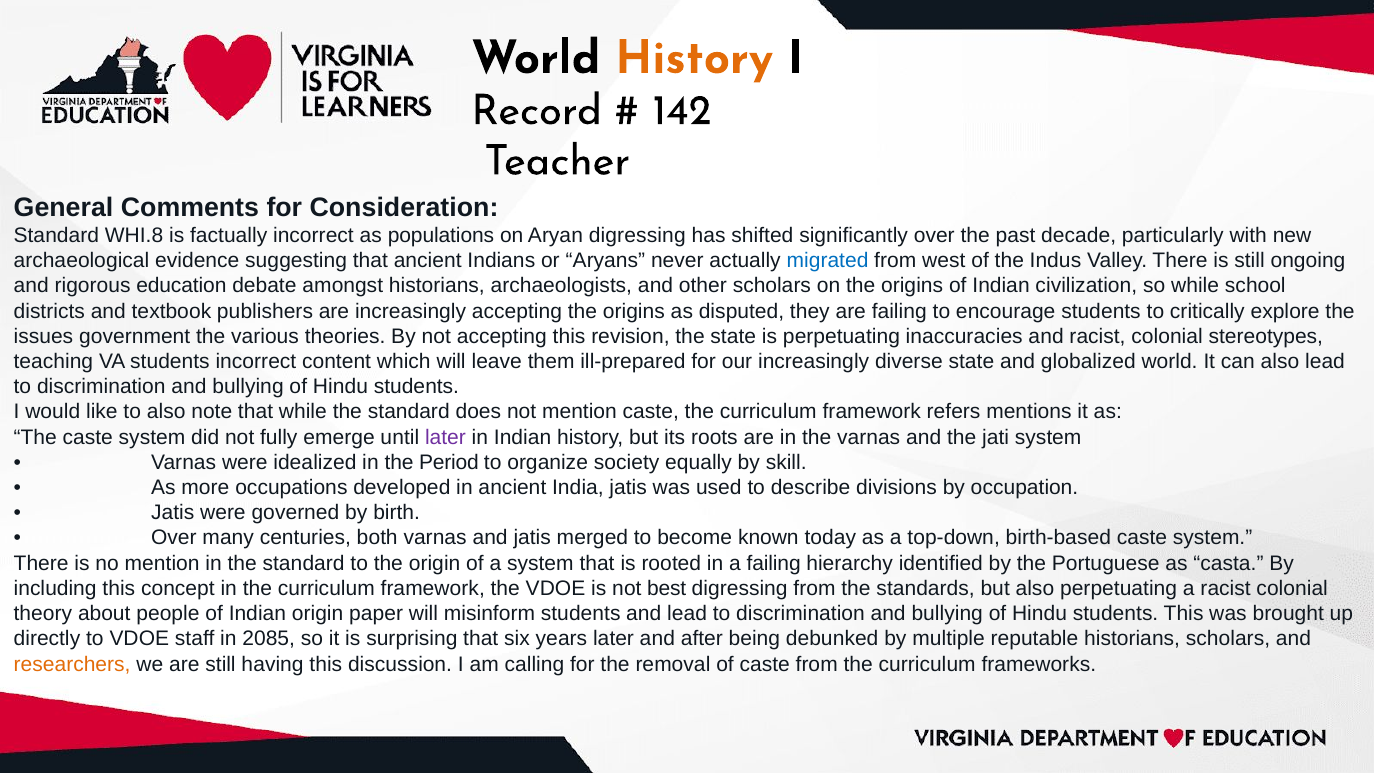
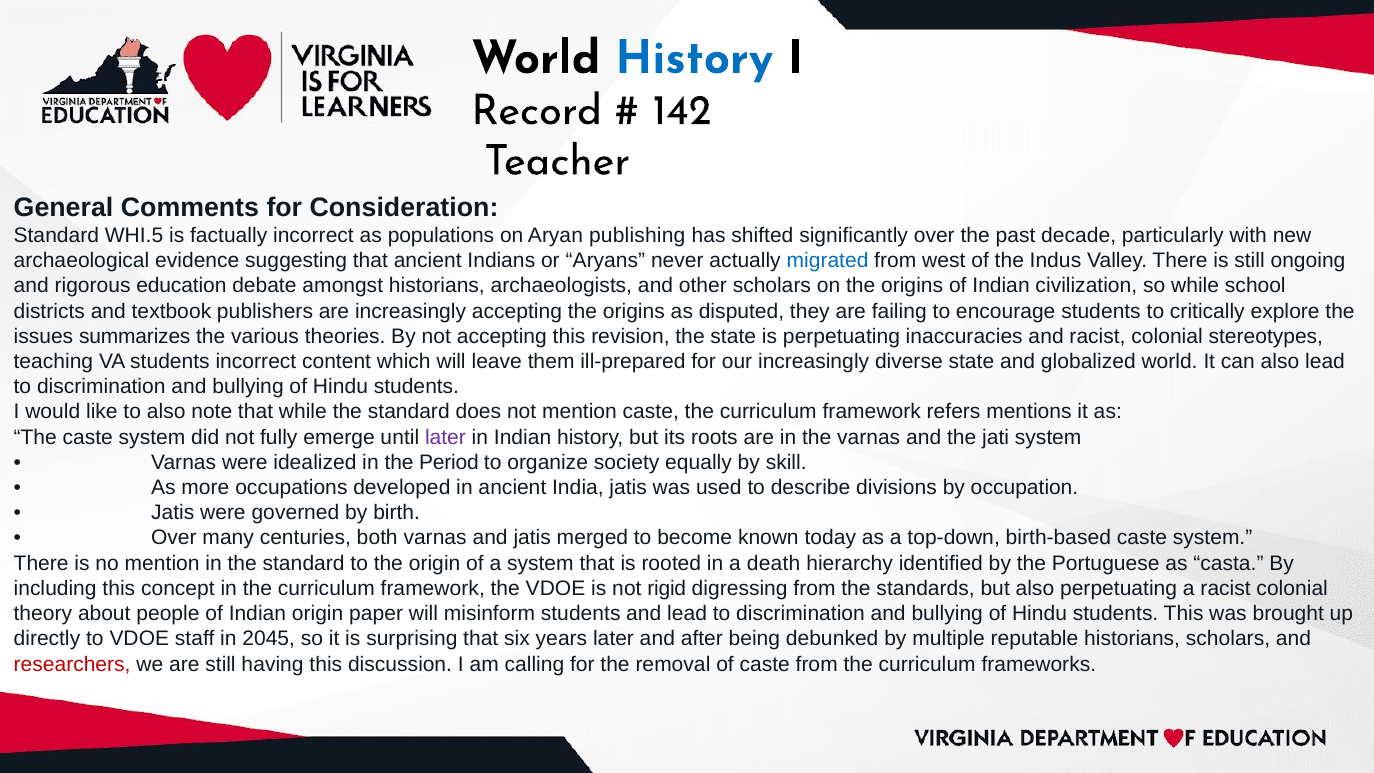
History at (694, 58) colour: orange -> blue
WHI.8: WHI.8 -> WHI.5
Aryan digressing: digressing -> publishing
government: government -> summarizes
a failing: failing -> death
best: best -> rigid
2085: 2085 -> 2045
researchers colour: orange -> red
